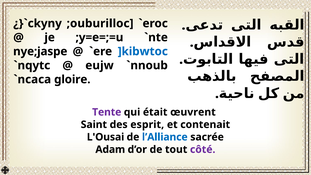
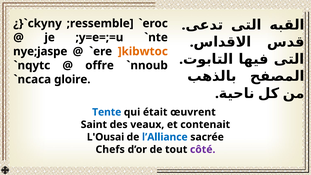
;ouburilloc: ;ouburilloc -> ;ressemble
]kibwtoc colour: blue -> orange
eujw: eujw -> offre
Tente colour: purple -> blue
esprit: esprit -> veaux
Adam: Adam -> Chefs
